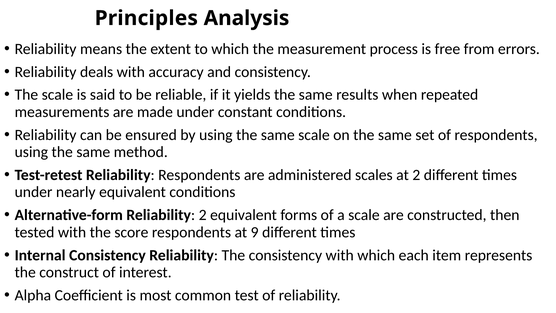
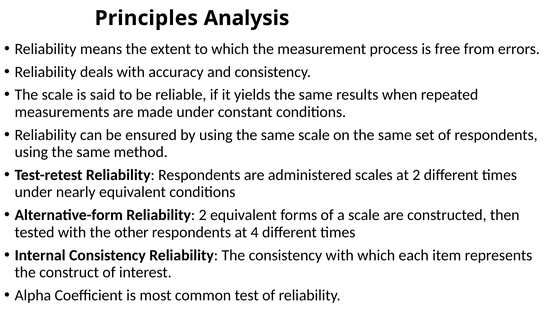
score: score -> other
9: 9 -> 4
